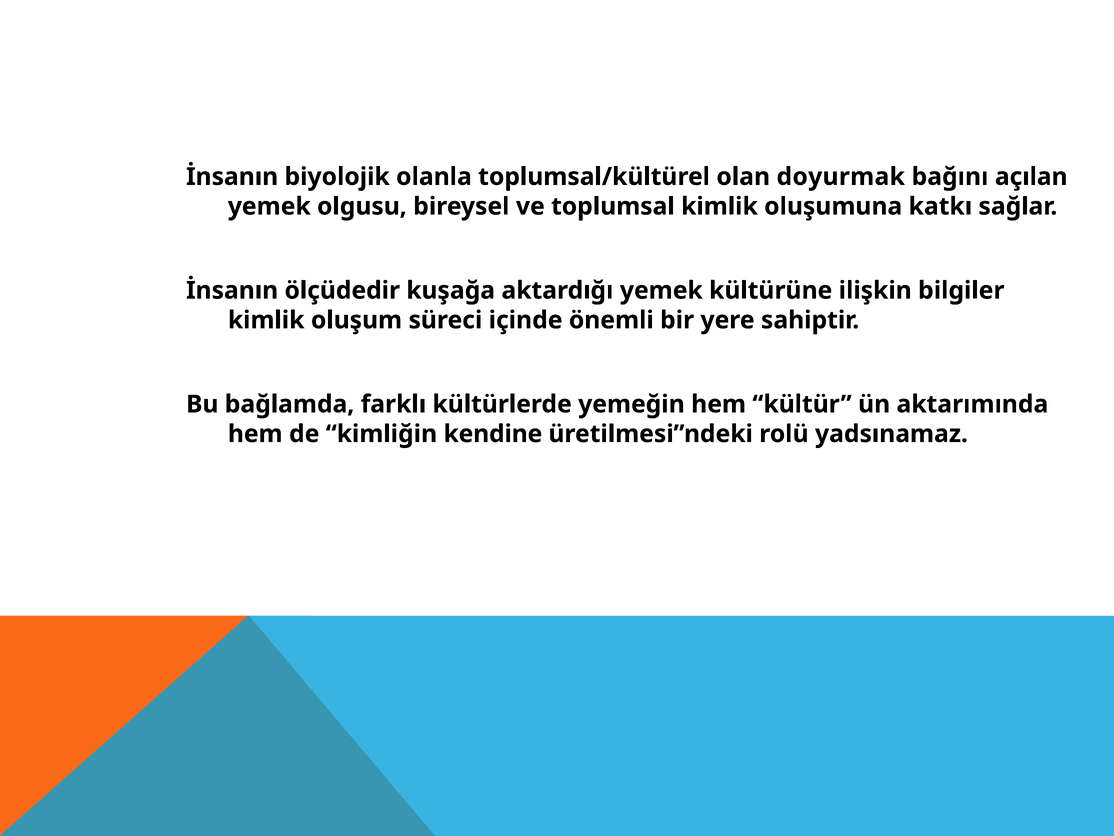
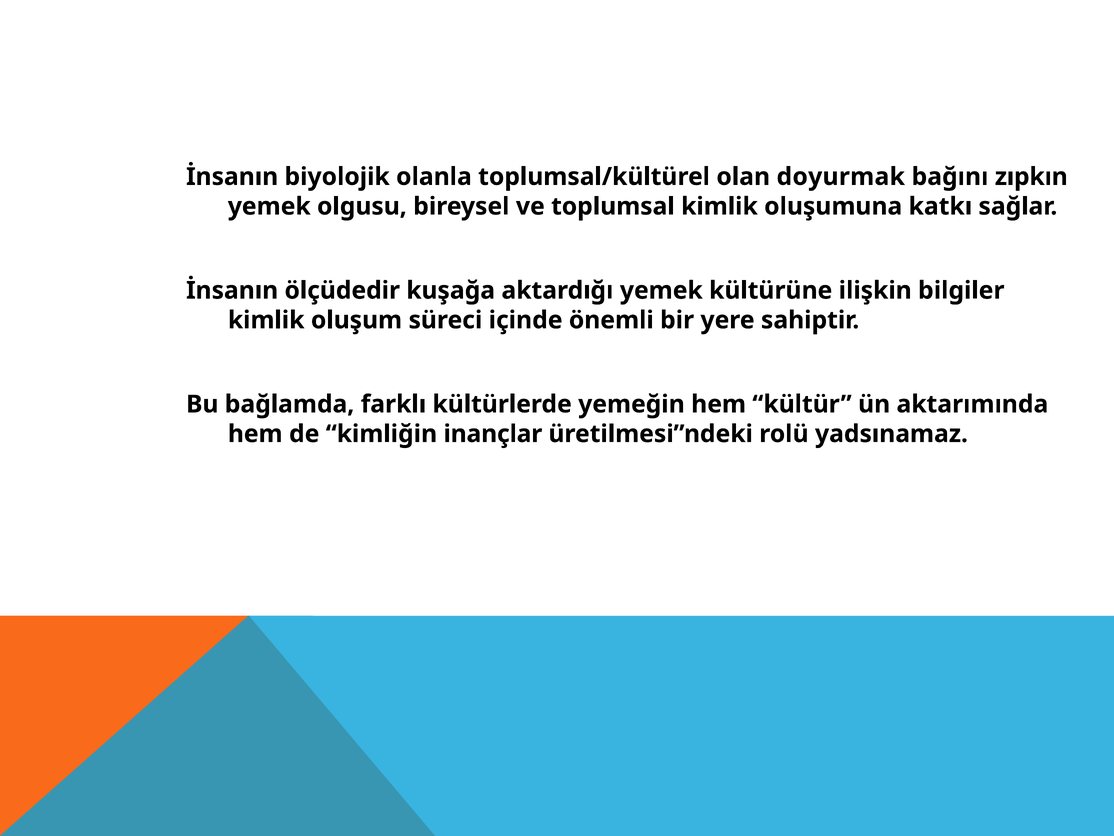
açılan: açılan -> zıpkın
kendine: kendine -> inançlar
